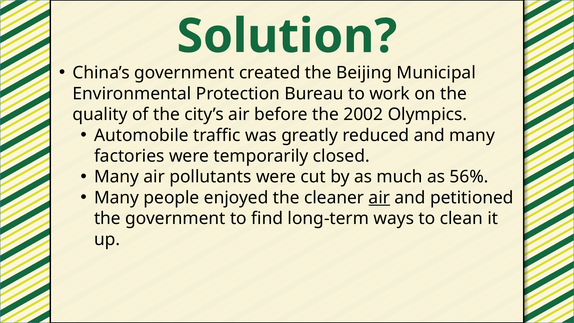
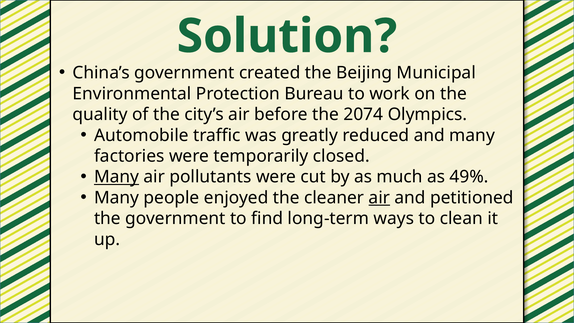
2002: 2002 -> 2074
Many at (117, 177) underline: none -> present
56%: 56% -> 49%
